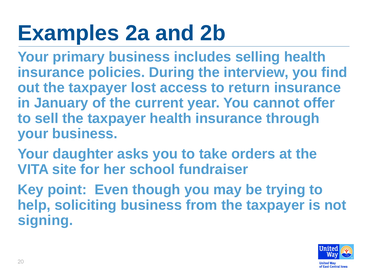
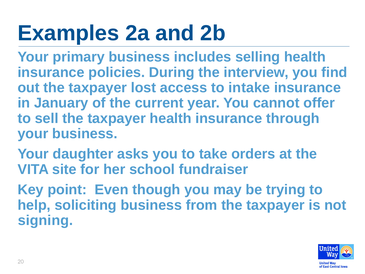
return: return -> intake
